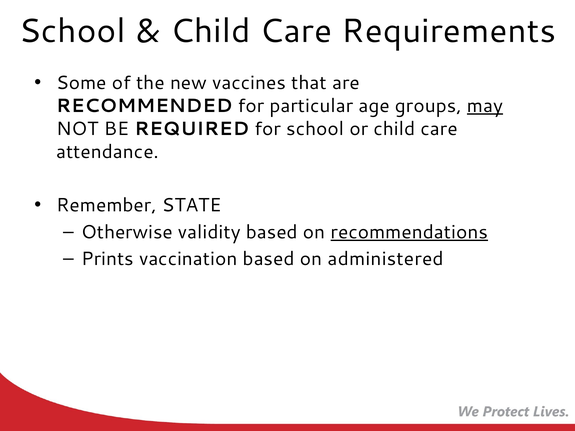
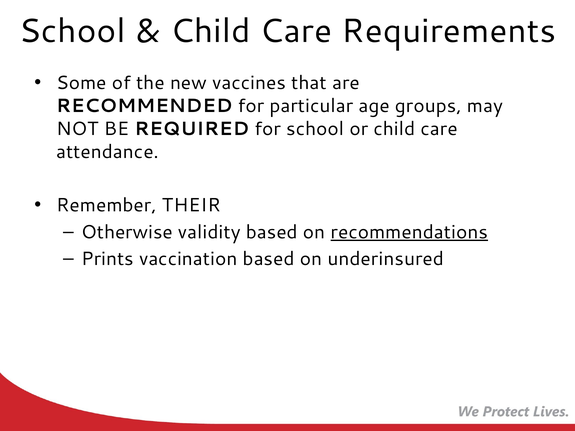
may underline: present -> none
STATE: STATE -> THEIR
administered: administered -> underinsured
